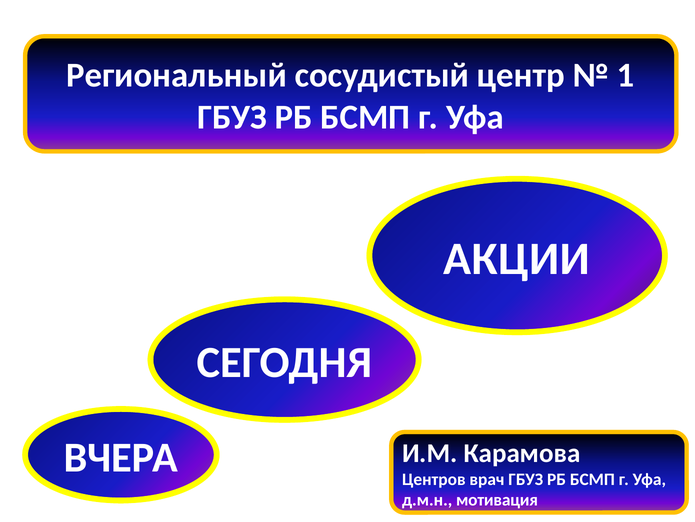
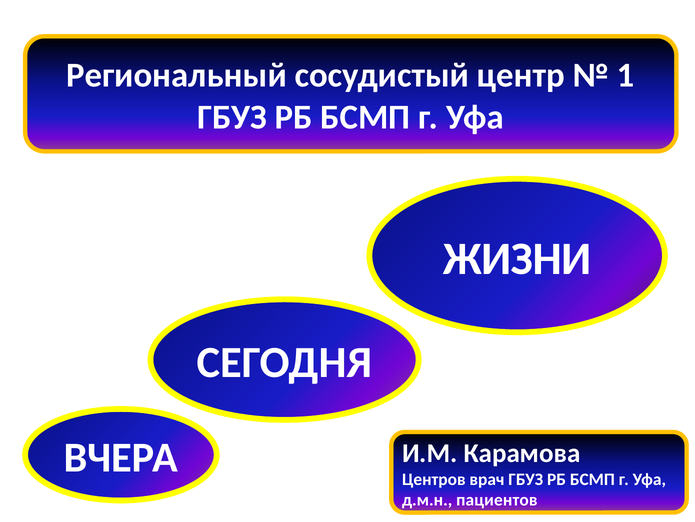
АКЦИИ: АКЦИИ -> ЖИЗНИ
мотивация: мотивация -> пациентов
